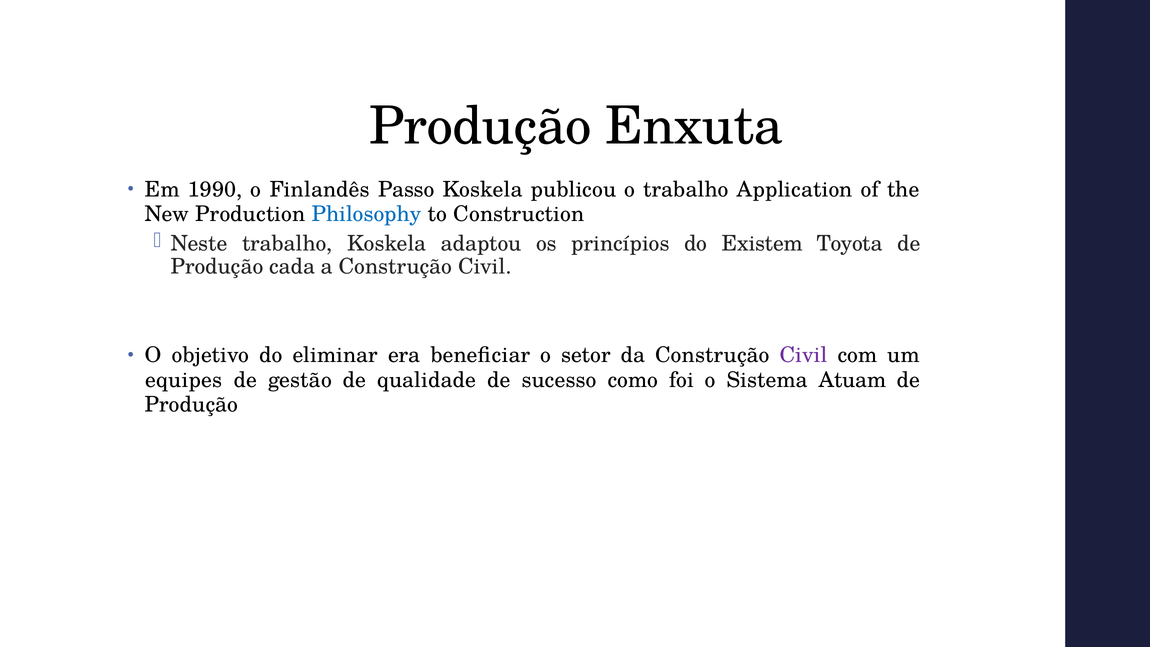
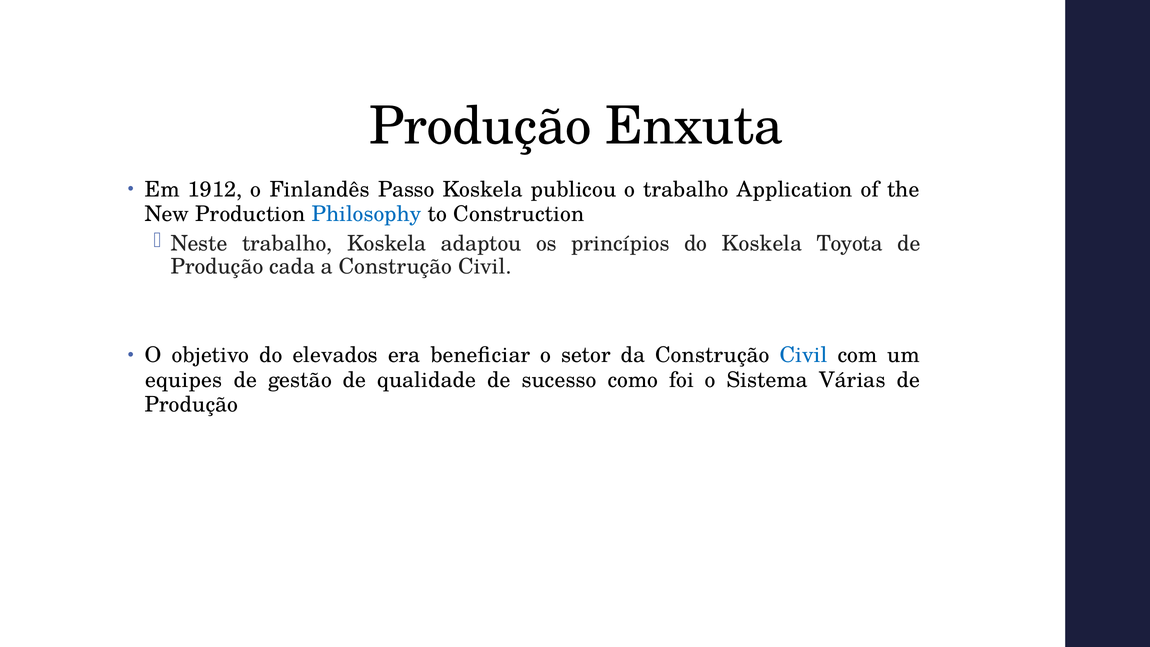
1990: 1990 -> 1912
do Existem: Existem -> Koskela
eliminar: eliminar -> elevados
Civil at (804, 355) colour: purple -> blue
Atuam: Atuam -> Várias
